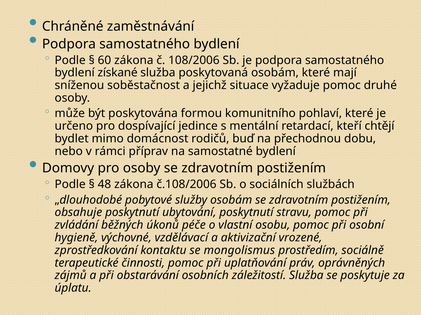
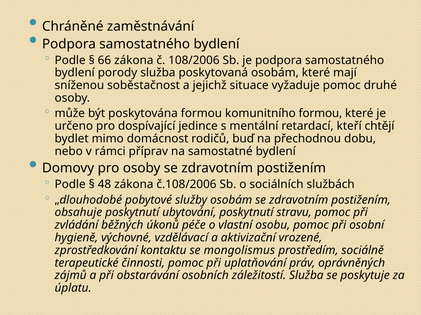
60: 60 -> 66
získané: získané -> porody
komunitního pohlaví: pohlaví -> formou
